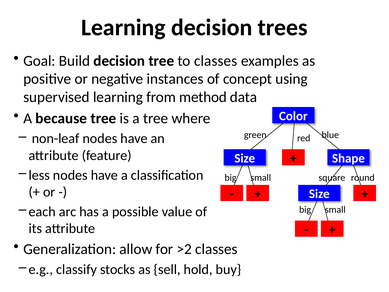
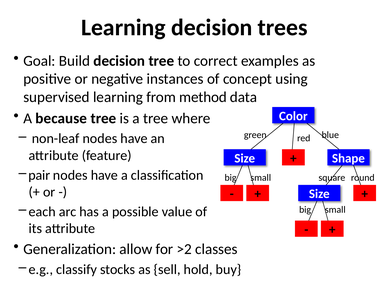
to classes: classes -> correct
less: less -> pair
